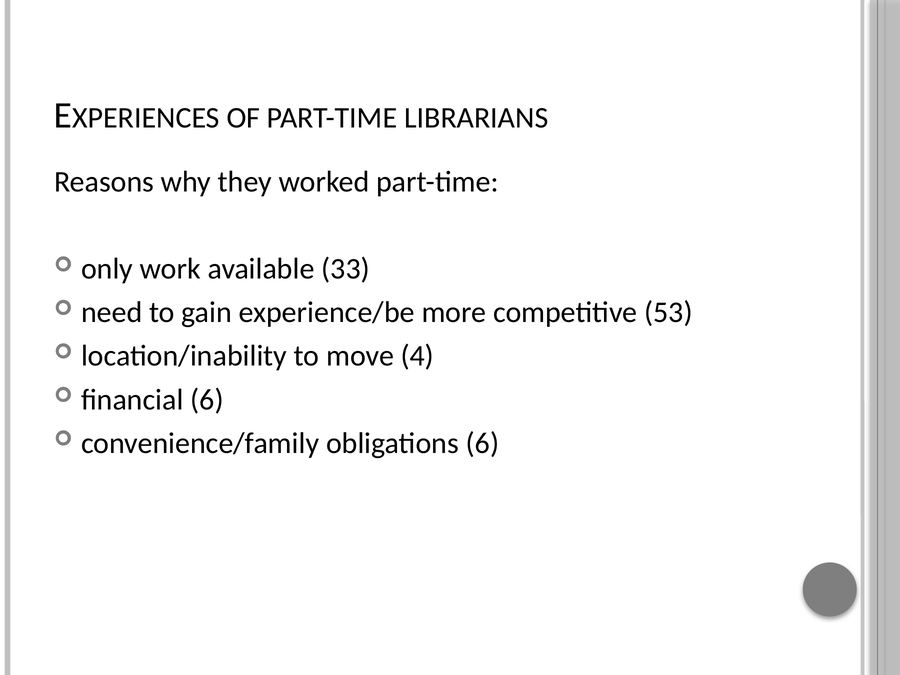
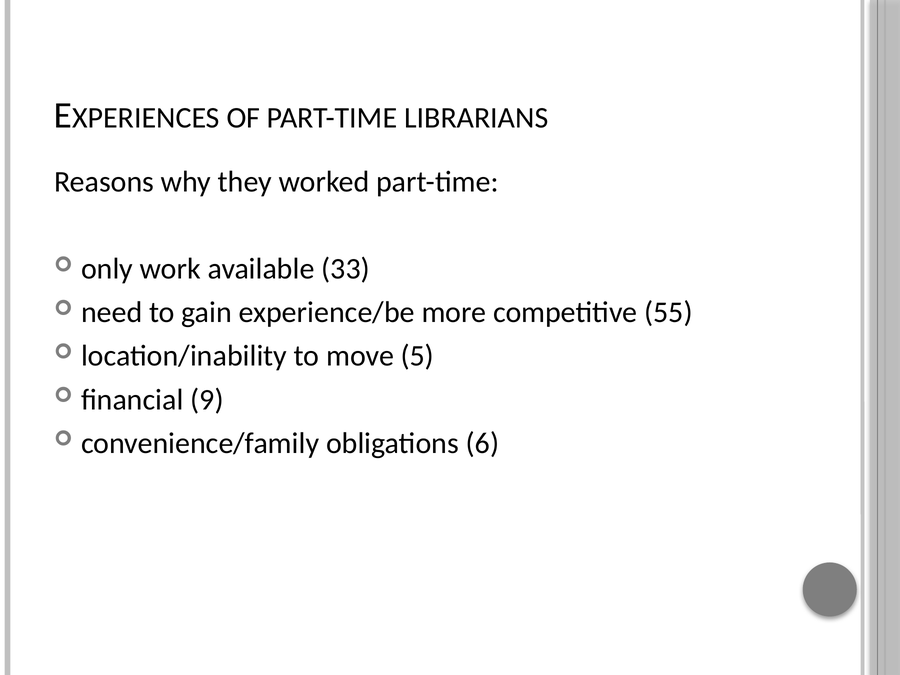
53: 53 -> 55
4: 4 -> 5
financial 6: 6 -> 9
